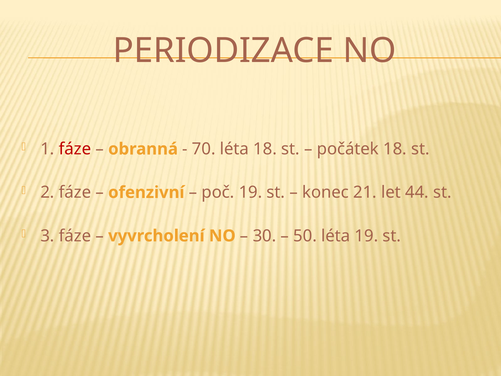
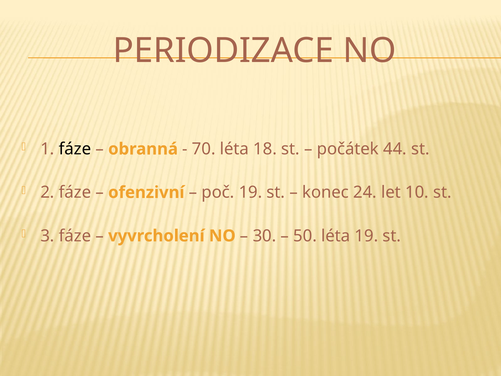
fáze at (75, 149) colour: red -> black
počátek 18: 18 -> 44
21: 21 -> 24
44: 44 -> 10
